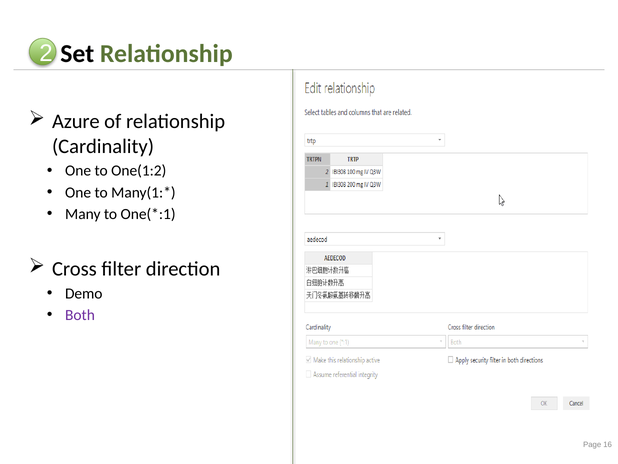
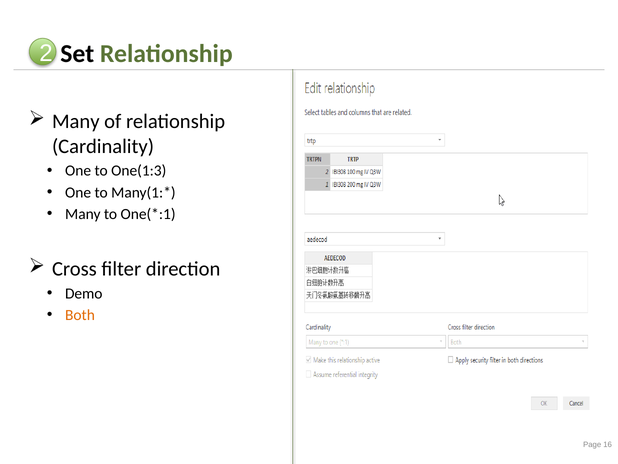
Azure at (76, 122): Azure -> Many
One(1:2: One(1:2 -> One(1:3
Both colour: purple -> orange
